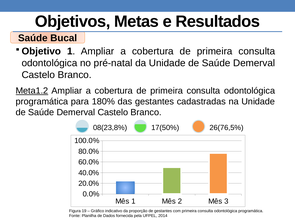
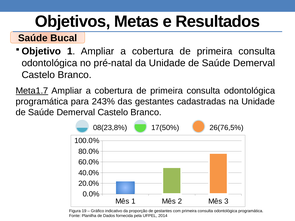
Meta1.2: Meta1.2 -> Meta1.7
180%: 180% -> 243%
